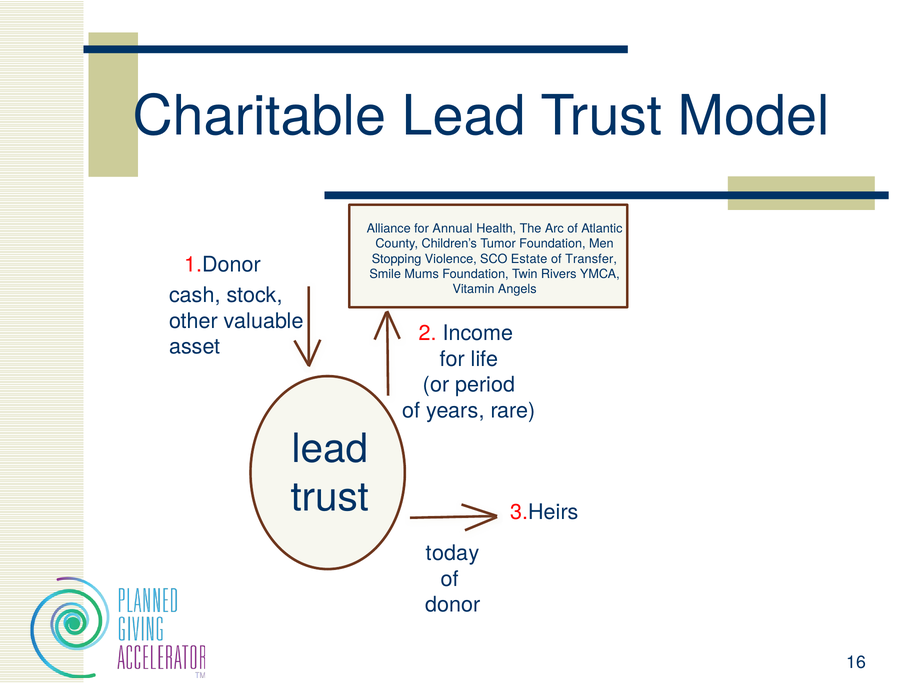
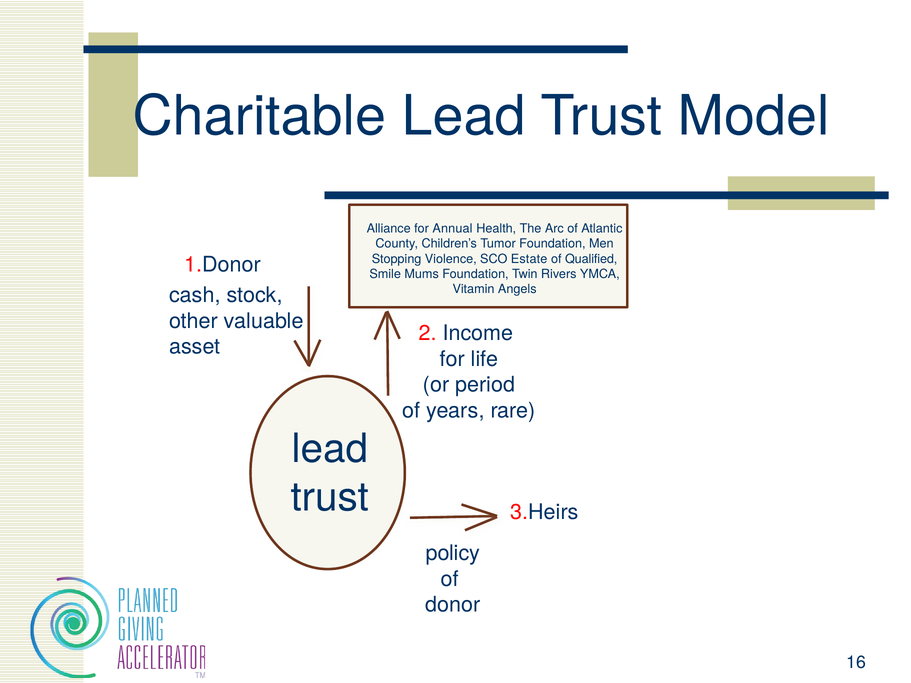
Transfer: Transfer -> Qualified
today: today -> policy
